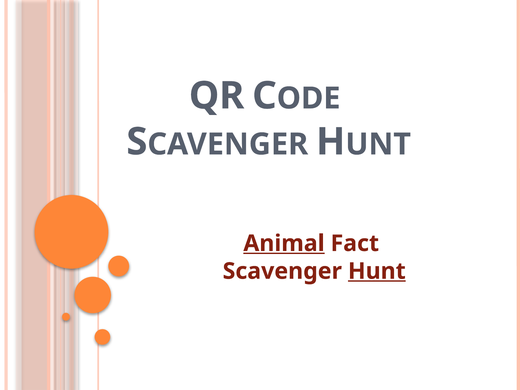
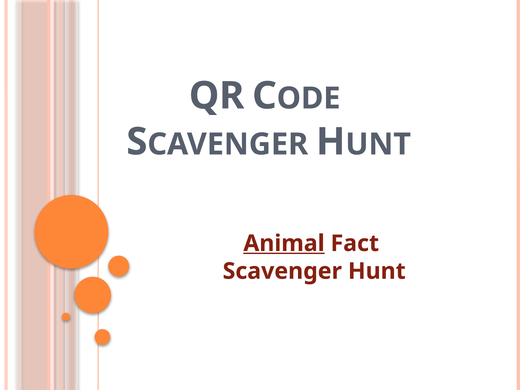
Hunt underline: present -> none
